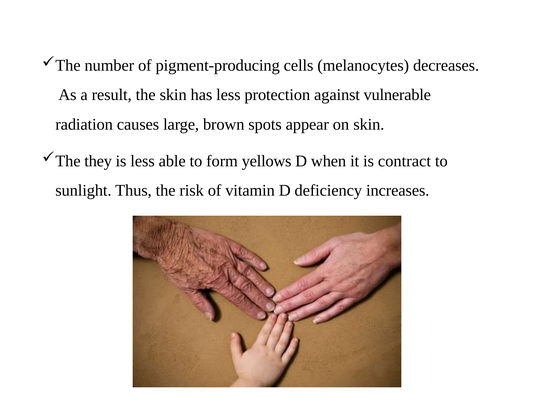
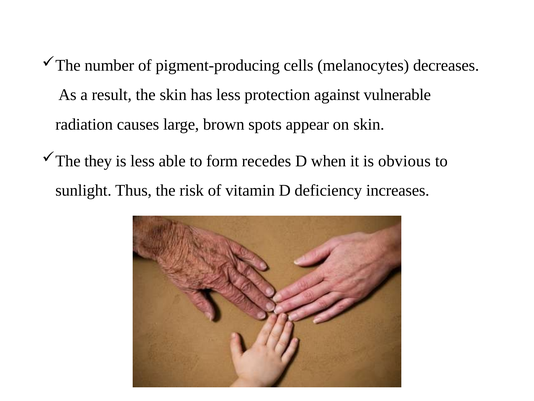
yellows: yellows -> recedes
contract: contract -> obvious
